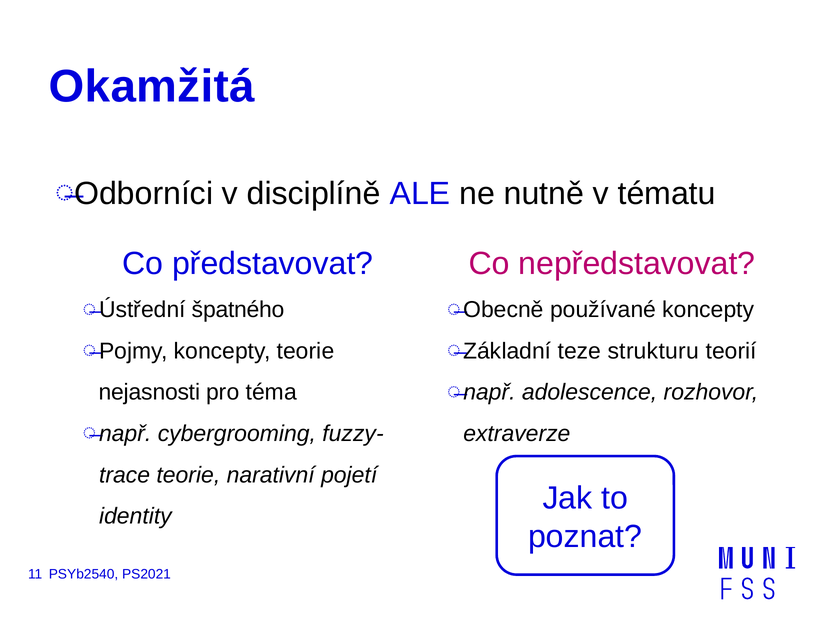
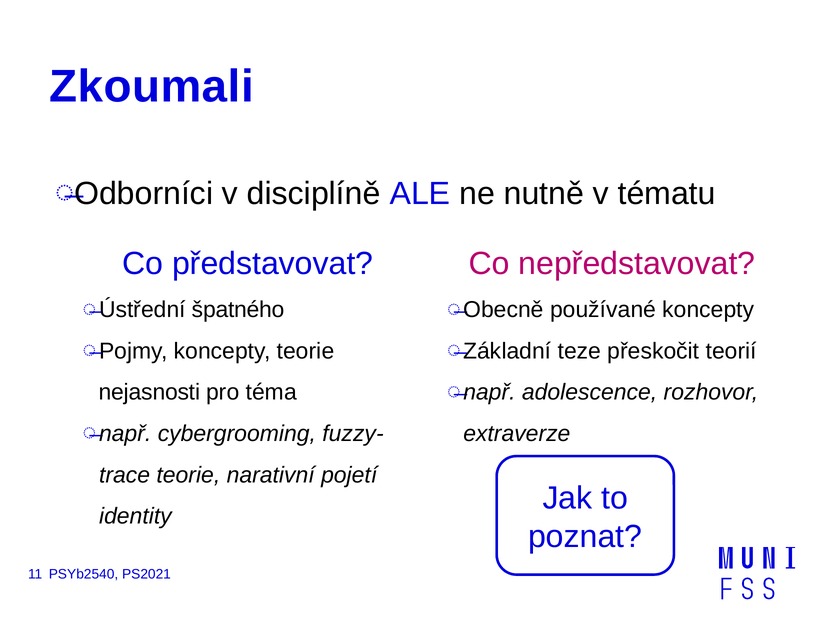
Okamžitá: Okamžitá -> Zkoumali
strukturu: strukturu -> přeskočit
